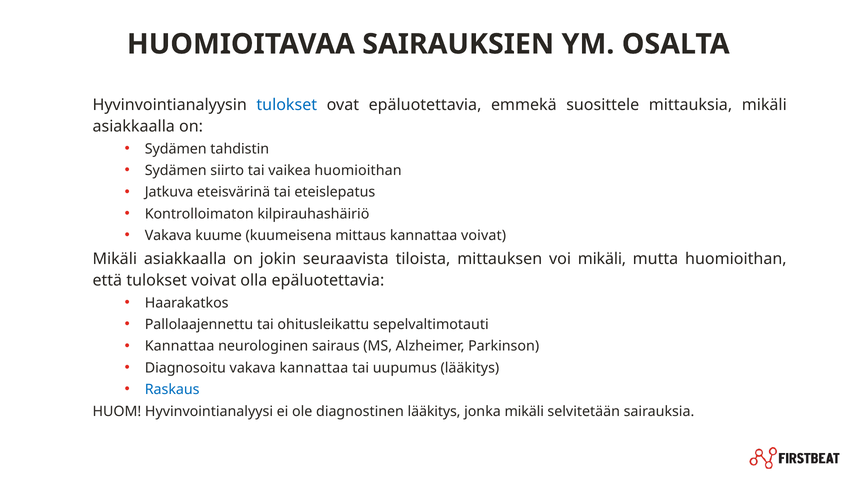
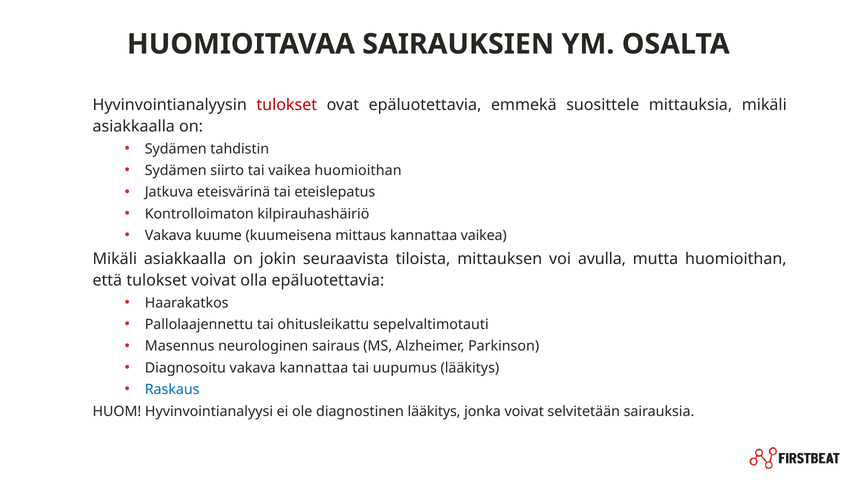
tulokset at (287, 105) colour: blue -> red
kannattaa voivat: voivat -> vaikea
voi mikäli: mikäli -> avulla
Kannattaa at (180, 346): Kannattaa -> Masennus
jonka mikäli: mikäli -> voivat
